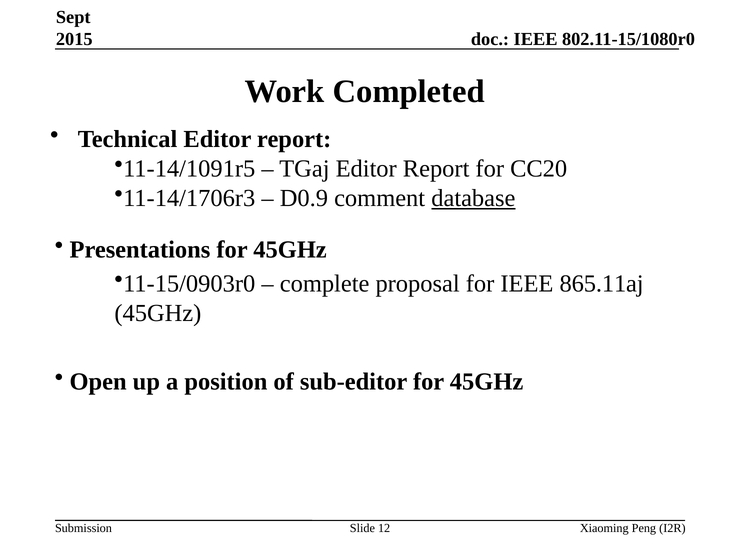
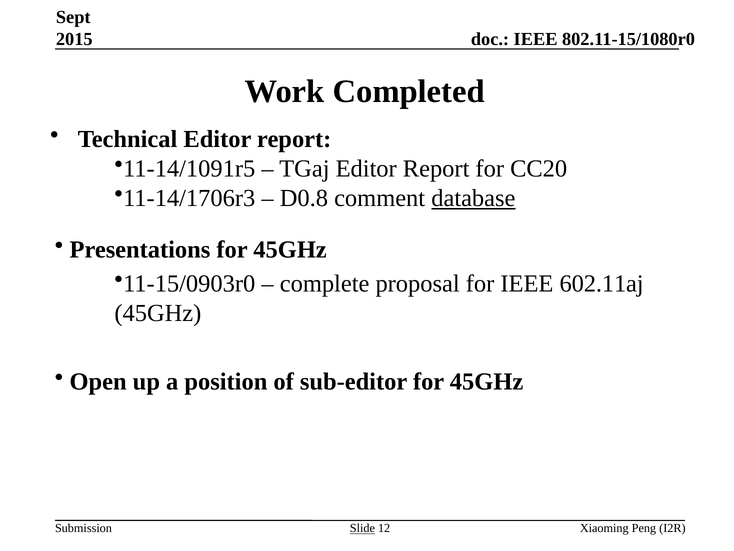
D0.9: D0.9 -> D0.8
865.11aj: 865.11aj -> 602.11aj
Slide underline: none -> present
